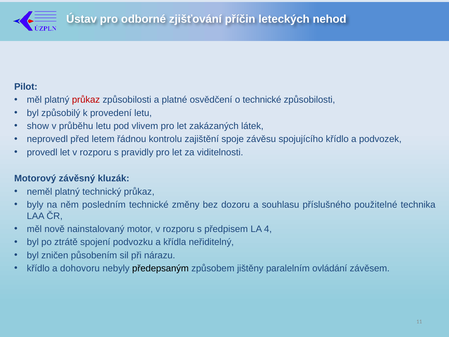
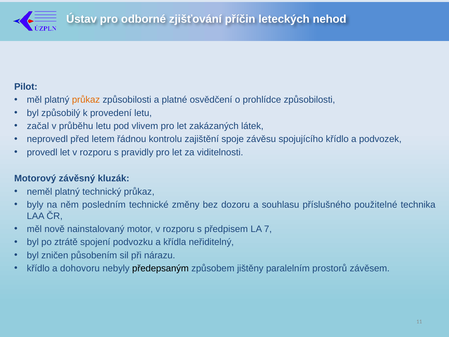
průkaz at (86, 100) colour: red -> orange
o technické: technické -> prohlídce
show: show -> začal
4: 4 -> 7
ovládání: ovládání -> prostorů
